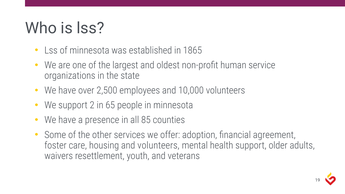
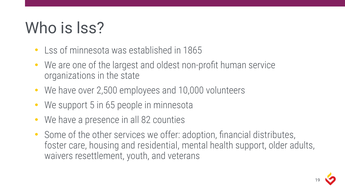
2: 2 -> 5
85: 85 -> 82
agreement: agreement -> distributes
and volunteers: volunteers -> residential
